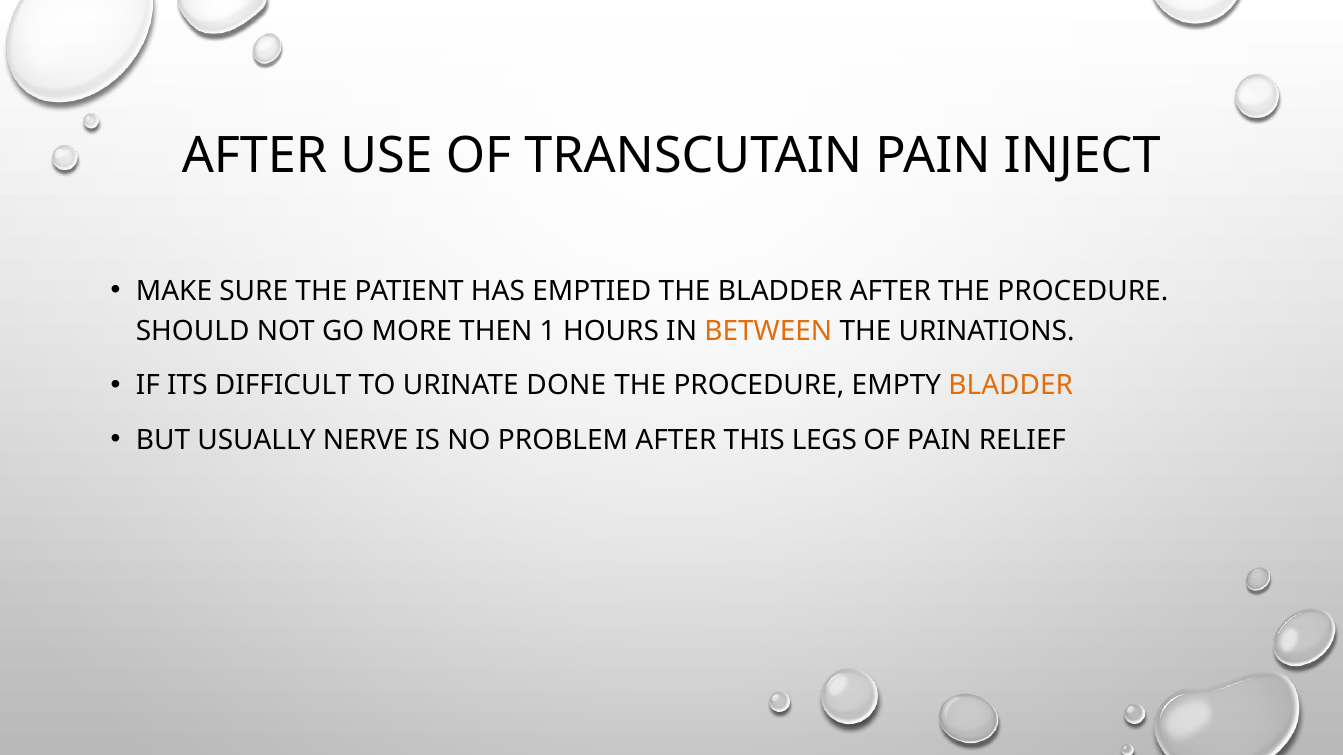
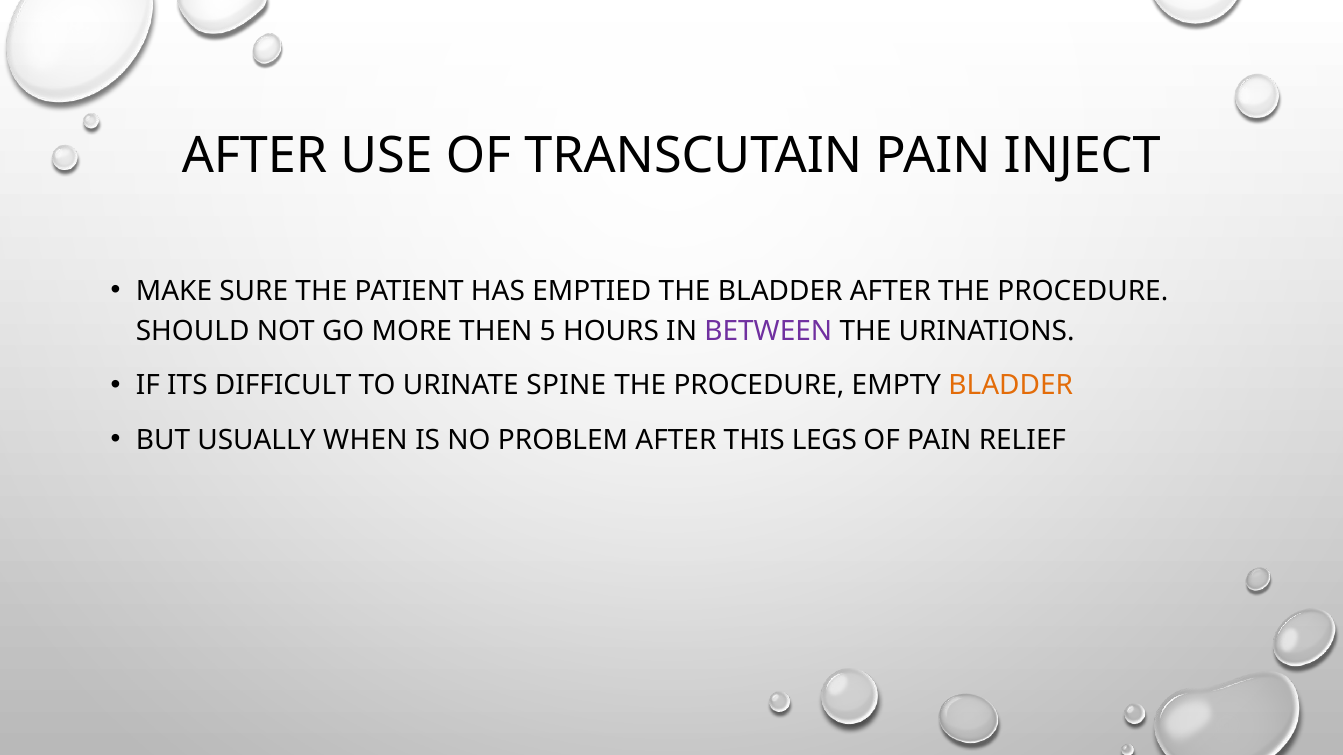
1: 1 -> 5
BETWEEN colour: orange -> purple
DONE: DONE -> SPINE
NERVE: NERVE -> WHEN
